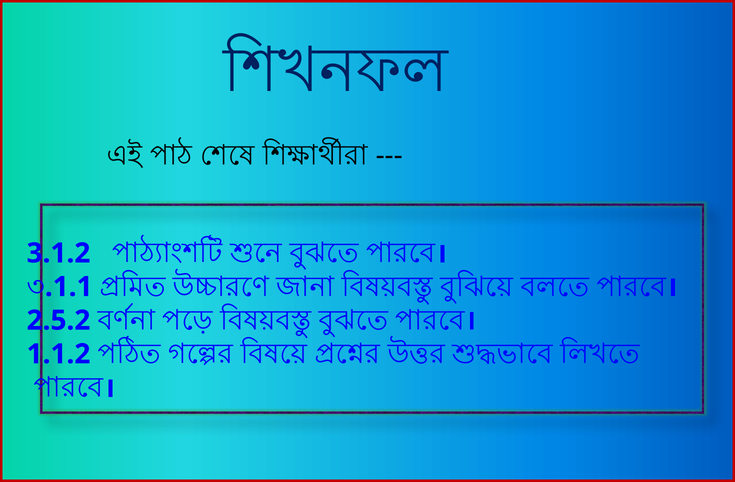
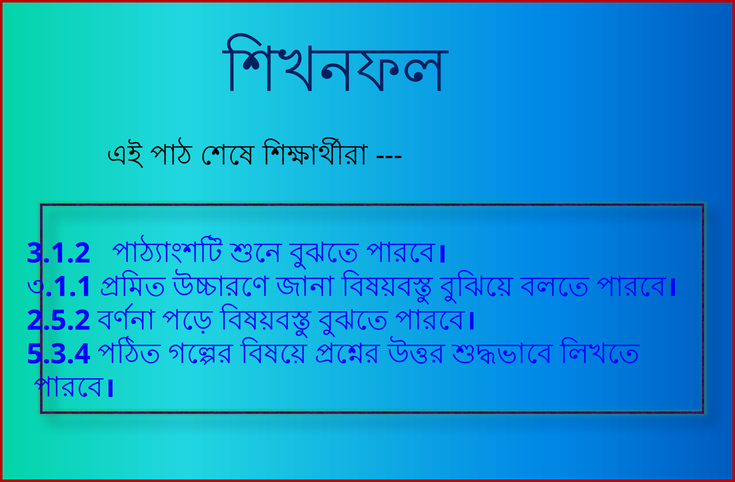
1.1.2: 1.1.2 -> 5.3.4
